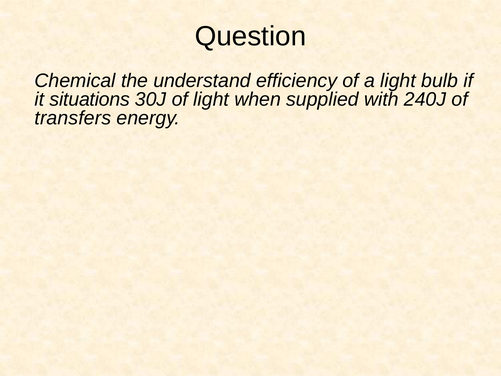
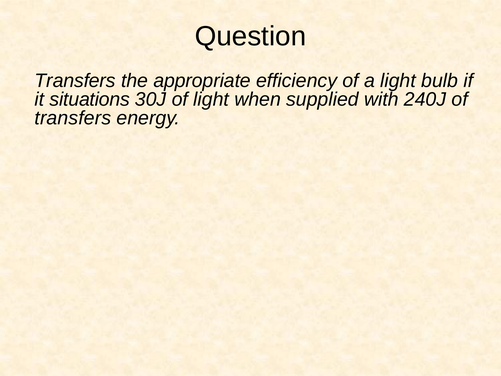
Chemical at (75, 81): Chemical -> Transfers
understand: understand -> appropriate
